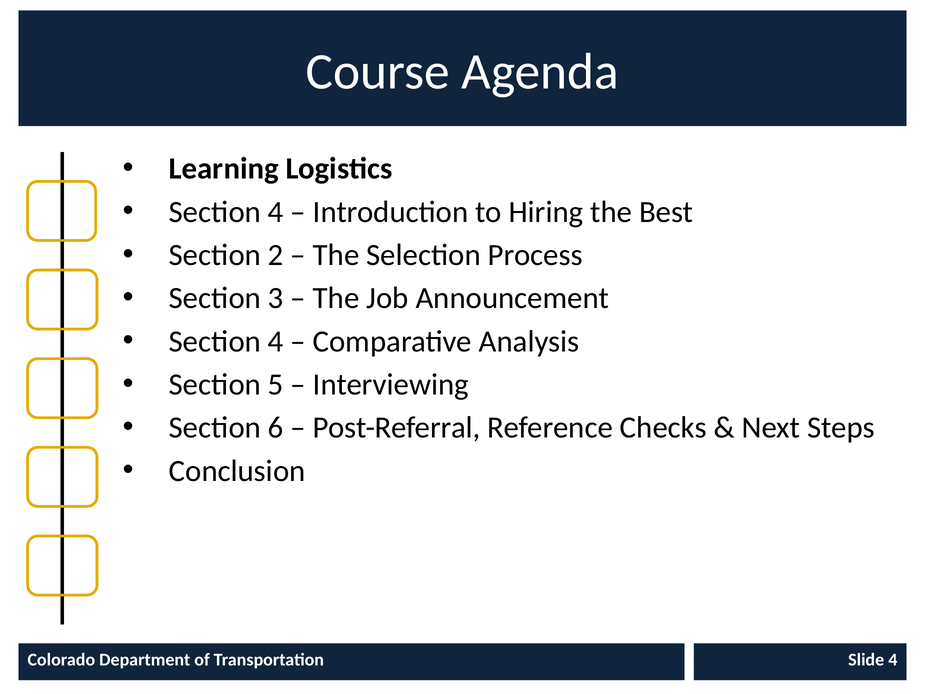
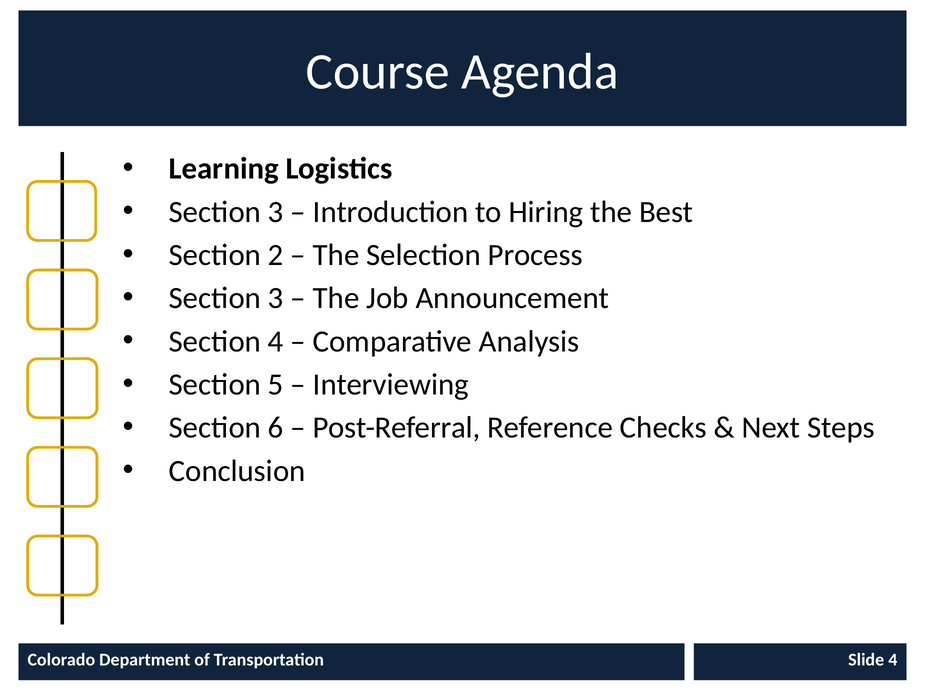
4 at (276, 212): 4 -> 3
